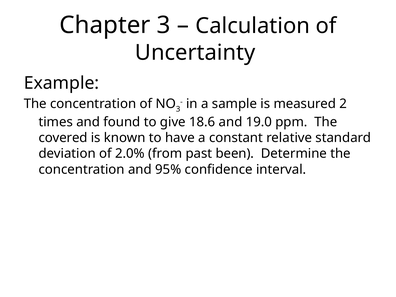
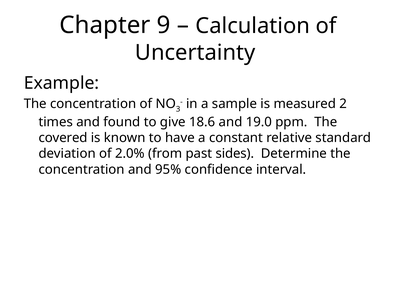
Chapter 3: 3 -> 9
been: been -> sides
